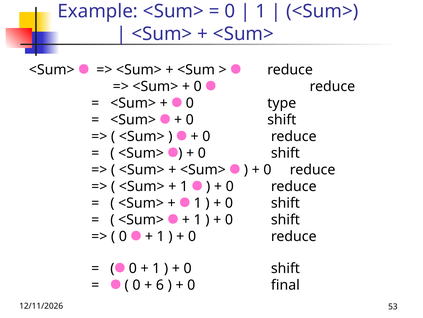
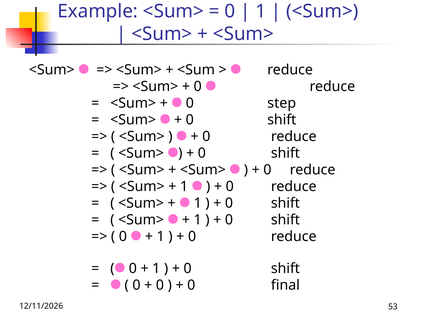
type: type -> step
6 at (160, 284): 6 -> 0
